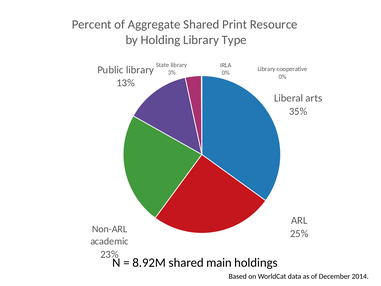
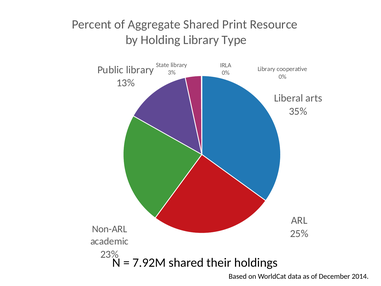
8.92M: 8.92M -> 7.92M
main: main -> their
